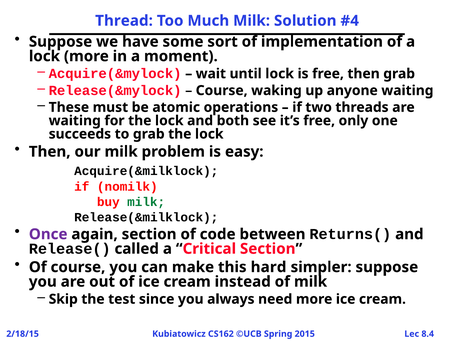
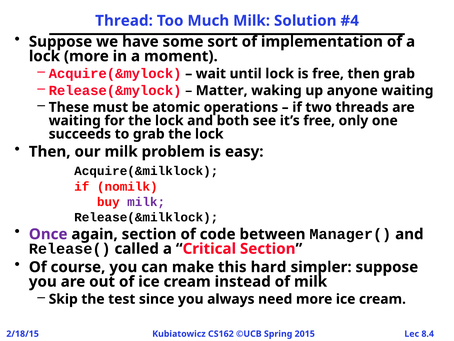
Course at (222, 90): Course -> Matter
milk at (146, 202) colour: green -> purple
Returns(: Returns( -> Manager(
